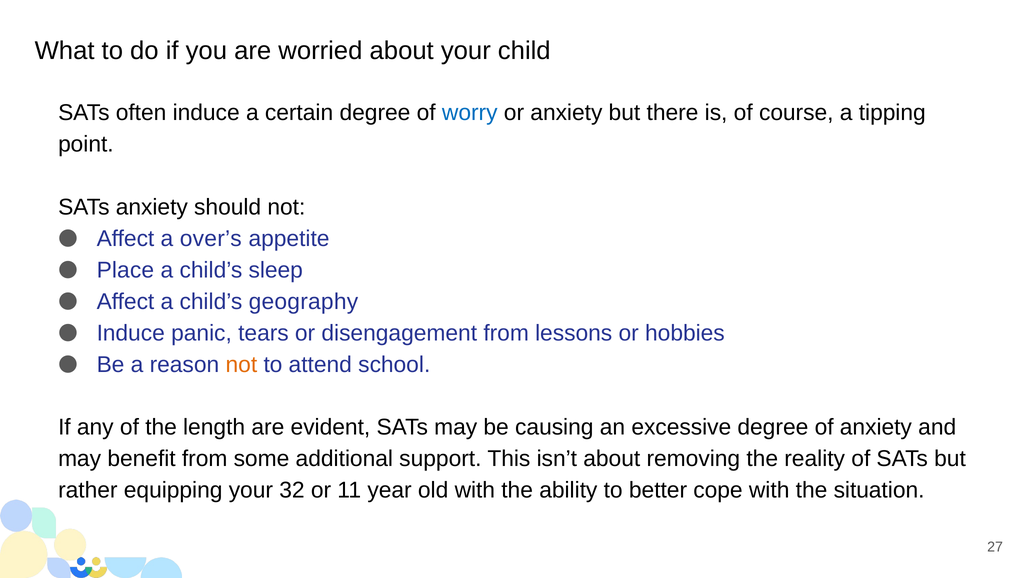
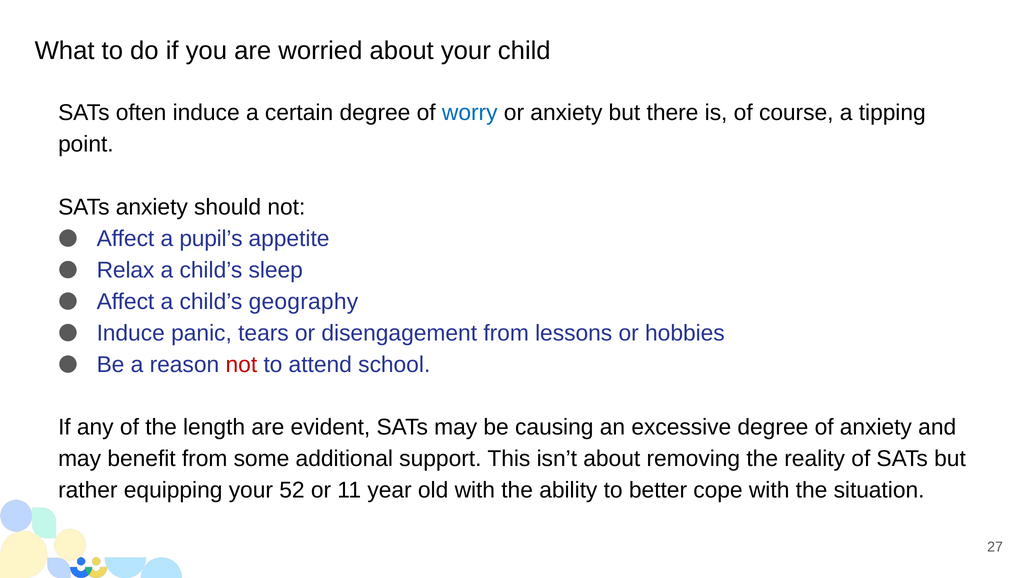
over’s: over’s -> pupil’s
Place: Place -> Relax
not at (241, 364) colour: orange -> red
32: 32 -> 52
